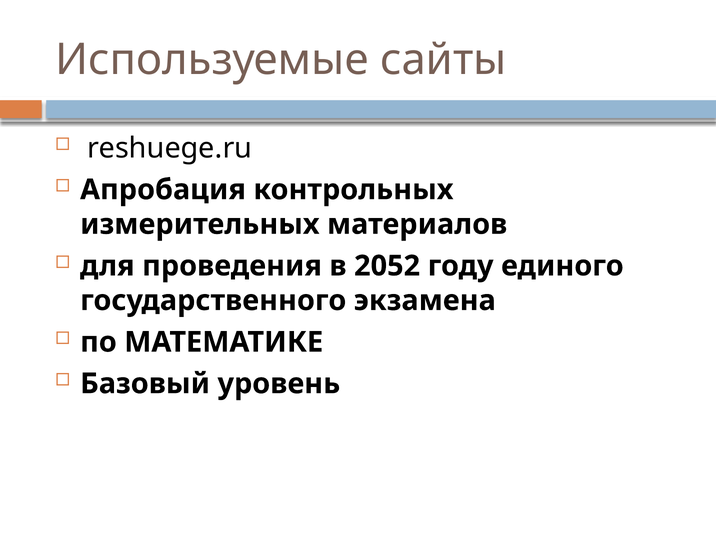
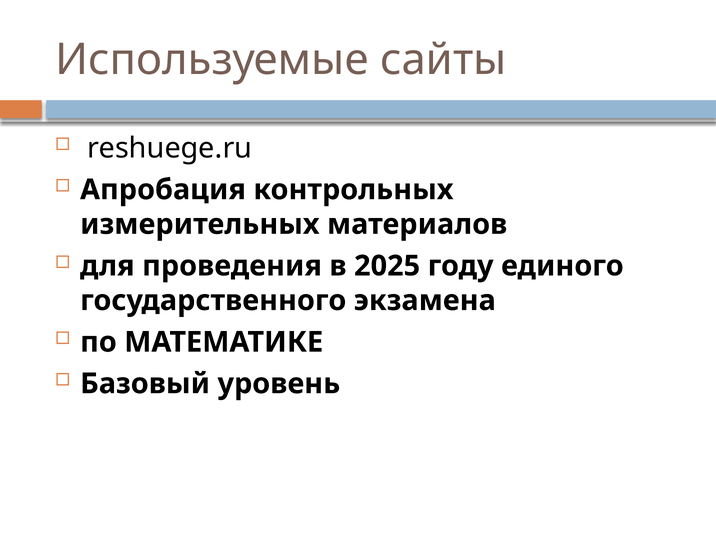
2052: 2052 -> 2025
